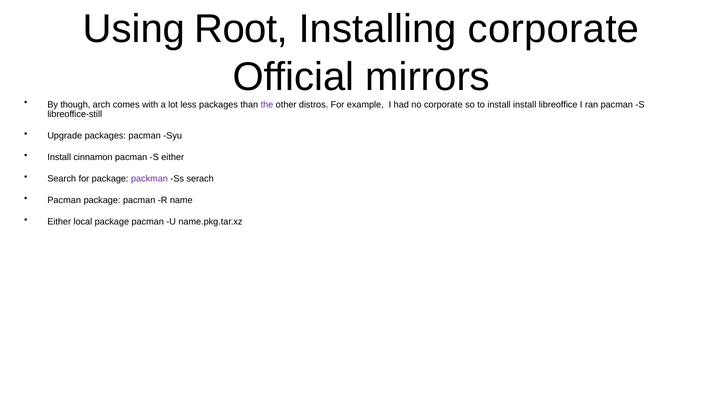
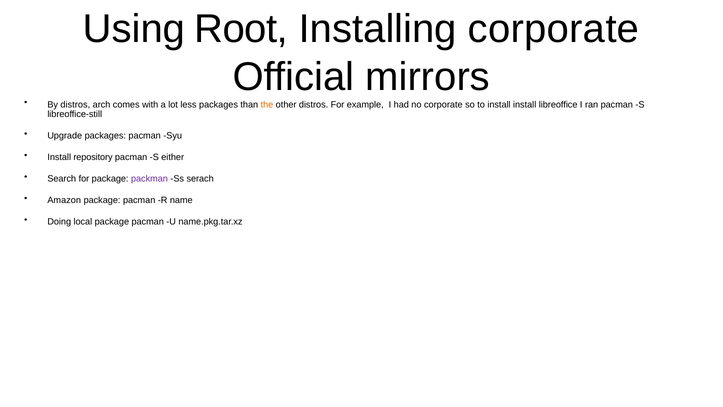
By though: though -> distros
the colour: purple -> orange
cinnamon: cinnamon -> repository
Pacman at (64, 200): Pacman -> Amazon
Either at (59, 222): Either -> Doing
